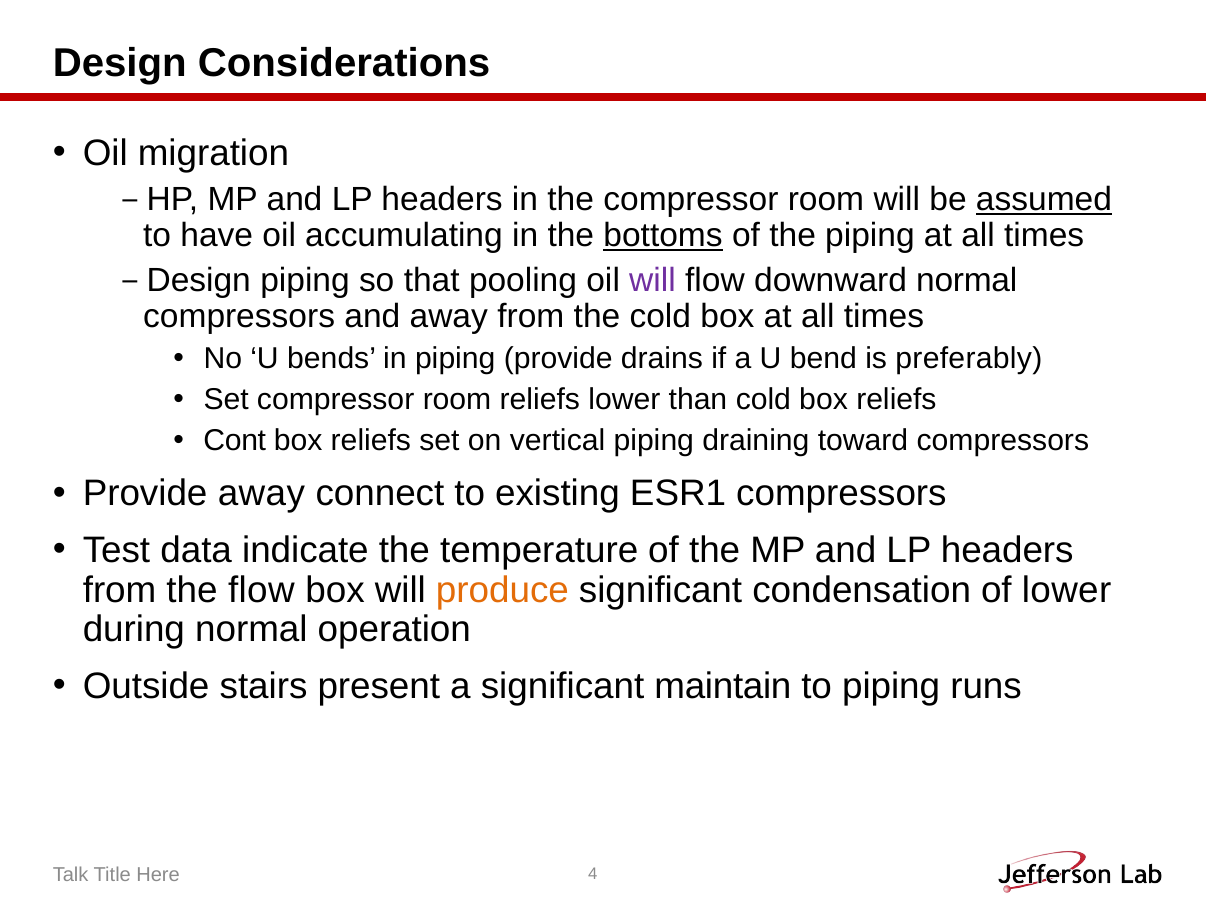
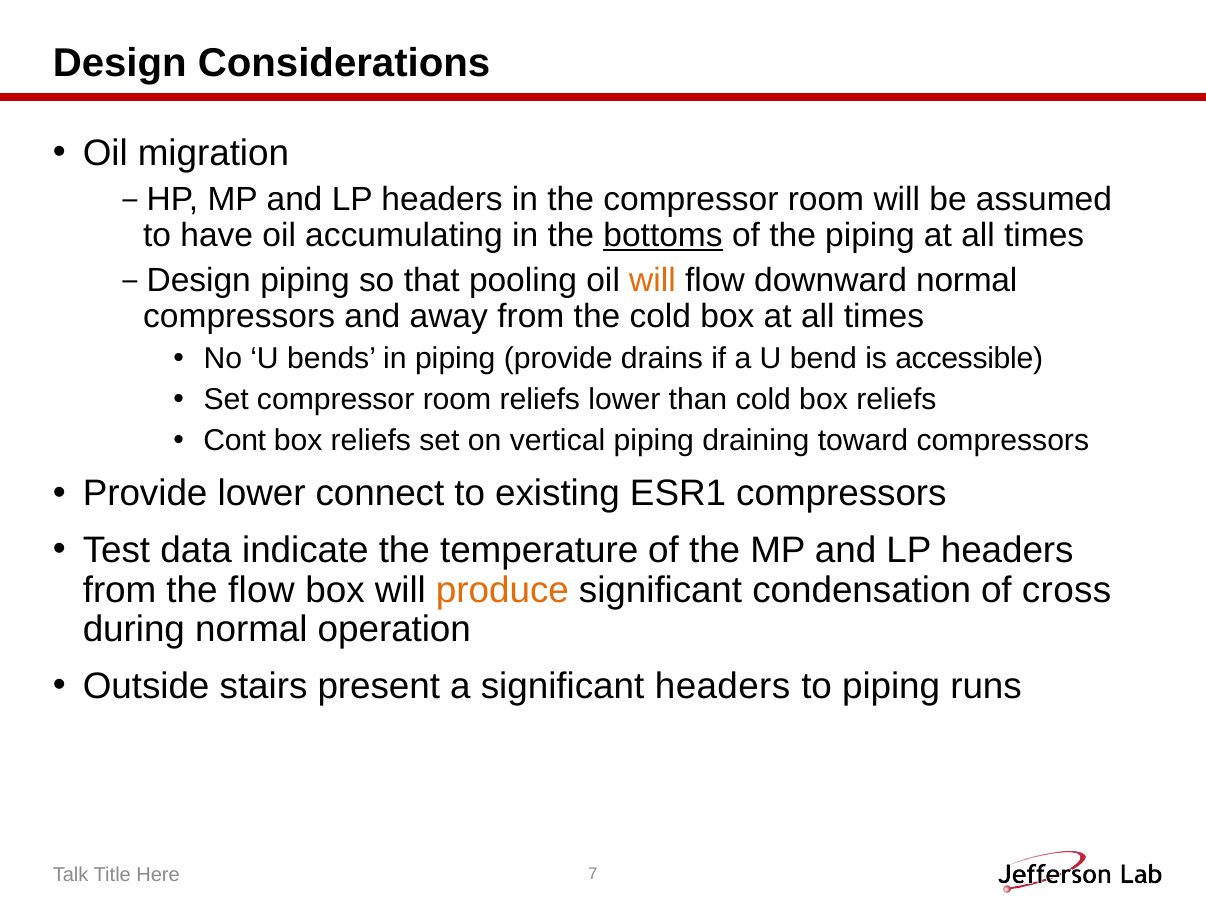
assumed underline: present -> none
will at (653, 280) colour: purple -> orange
preferably: preferably -> accessible
Provide away: away -> lower
of lower: lower -> cross
significant maintain: maintain -> headers
4: 4 -> 7
